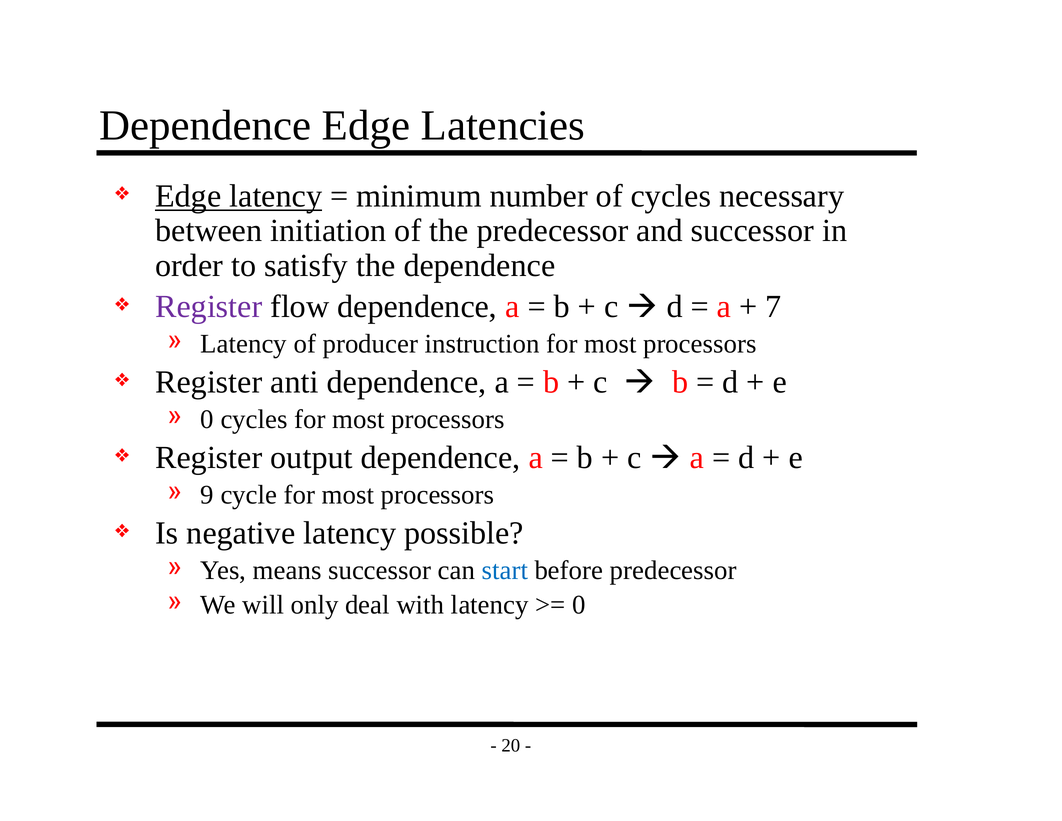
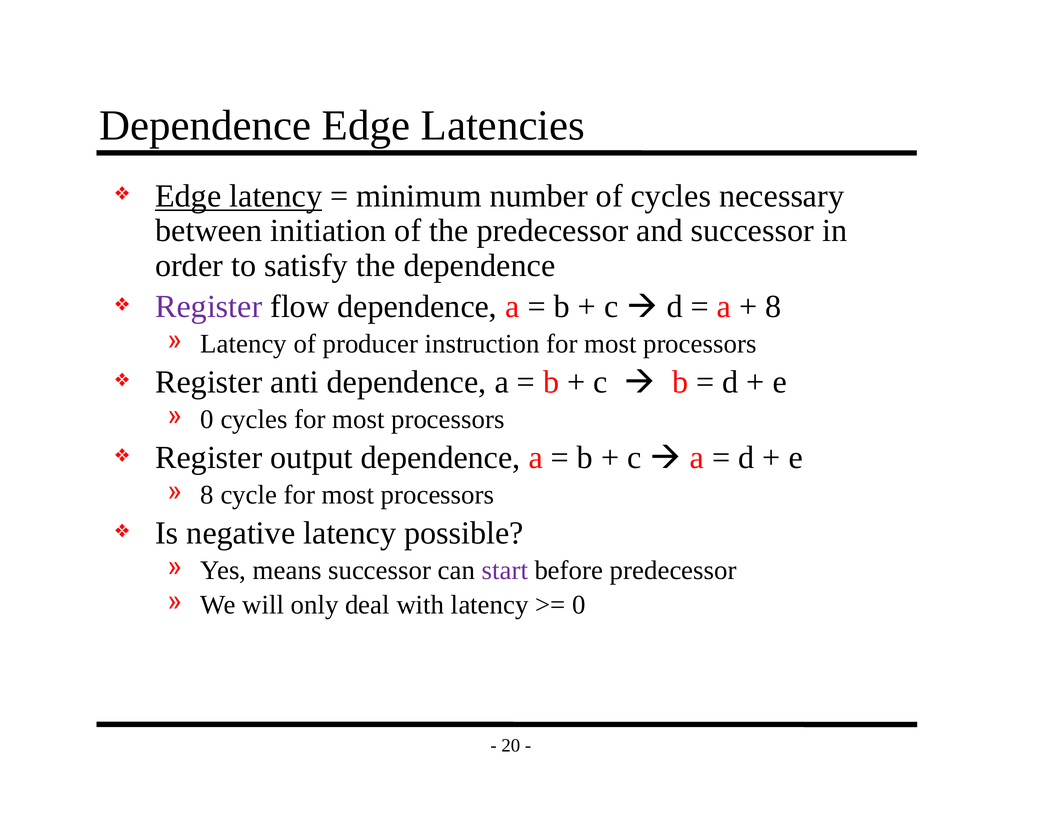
7 at (773, 307): 7 -> 8
9 at (207, 495): 9 -> 8
start colour: blue -> purple
